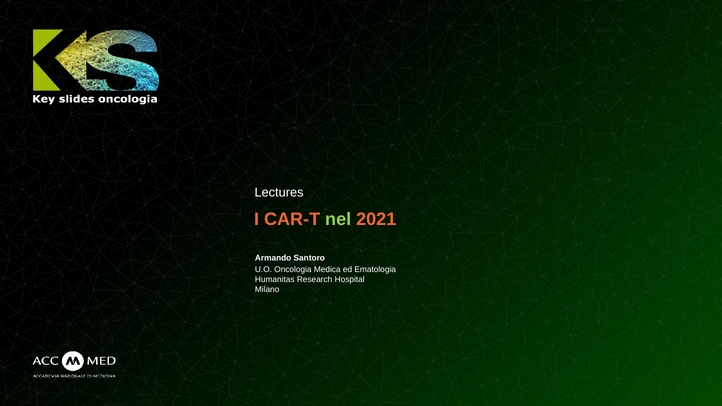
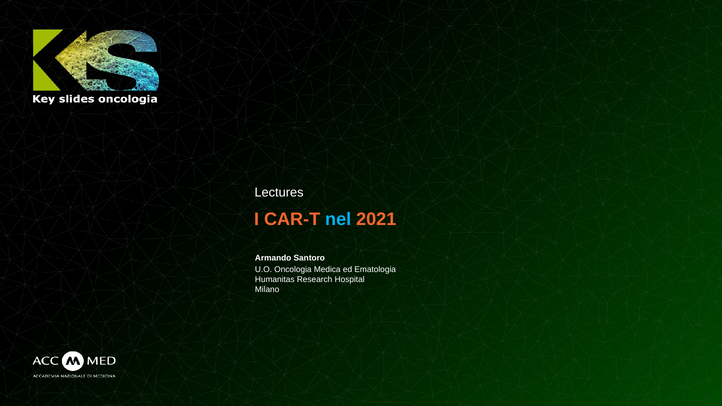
nel colour: light green -> light blue
